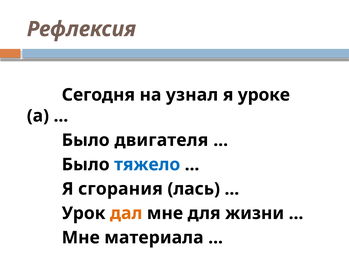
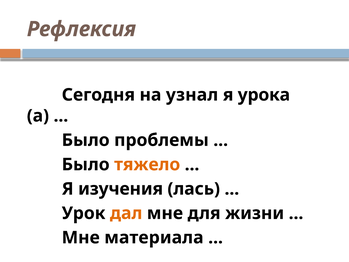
уроке: уроке -> урока
двигателя: двигателя -> проблемы
тяжело colour: blue -> orange
сгорания: сгорания -> изучения
